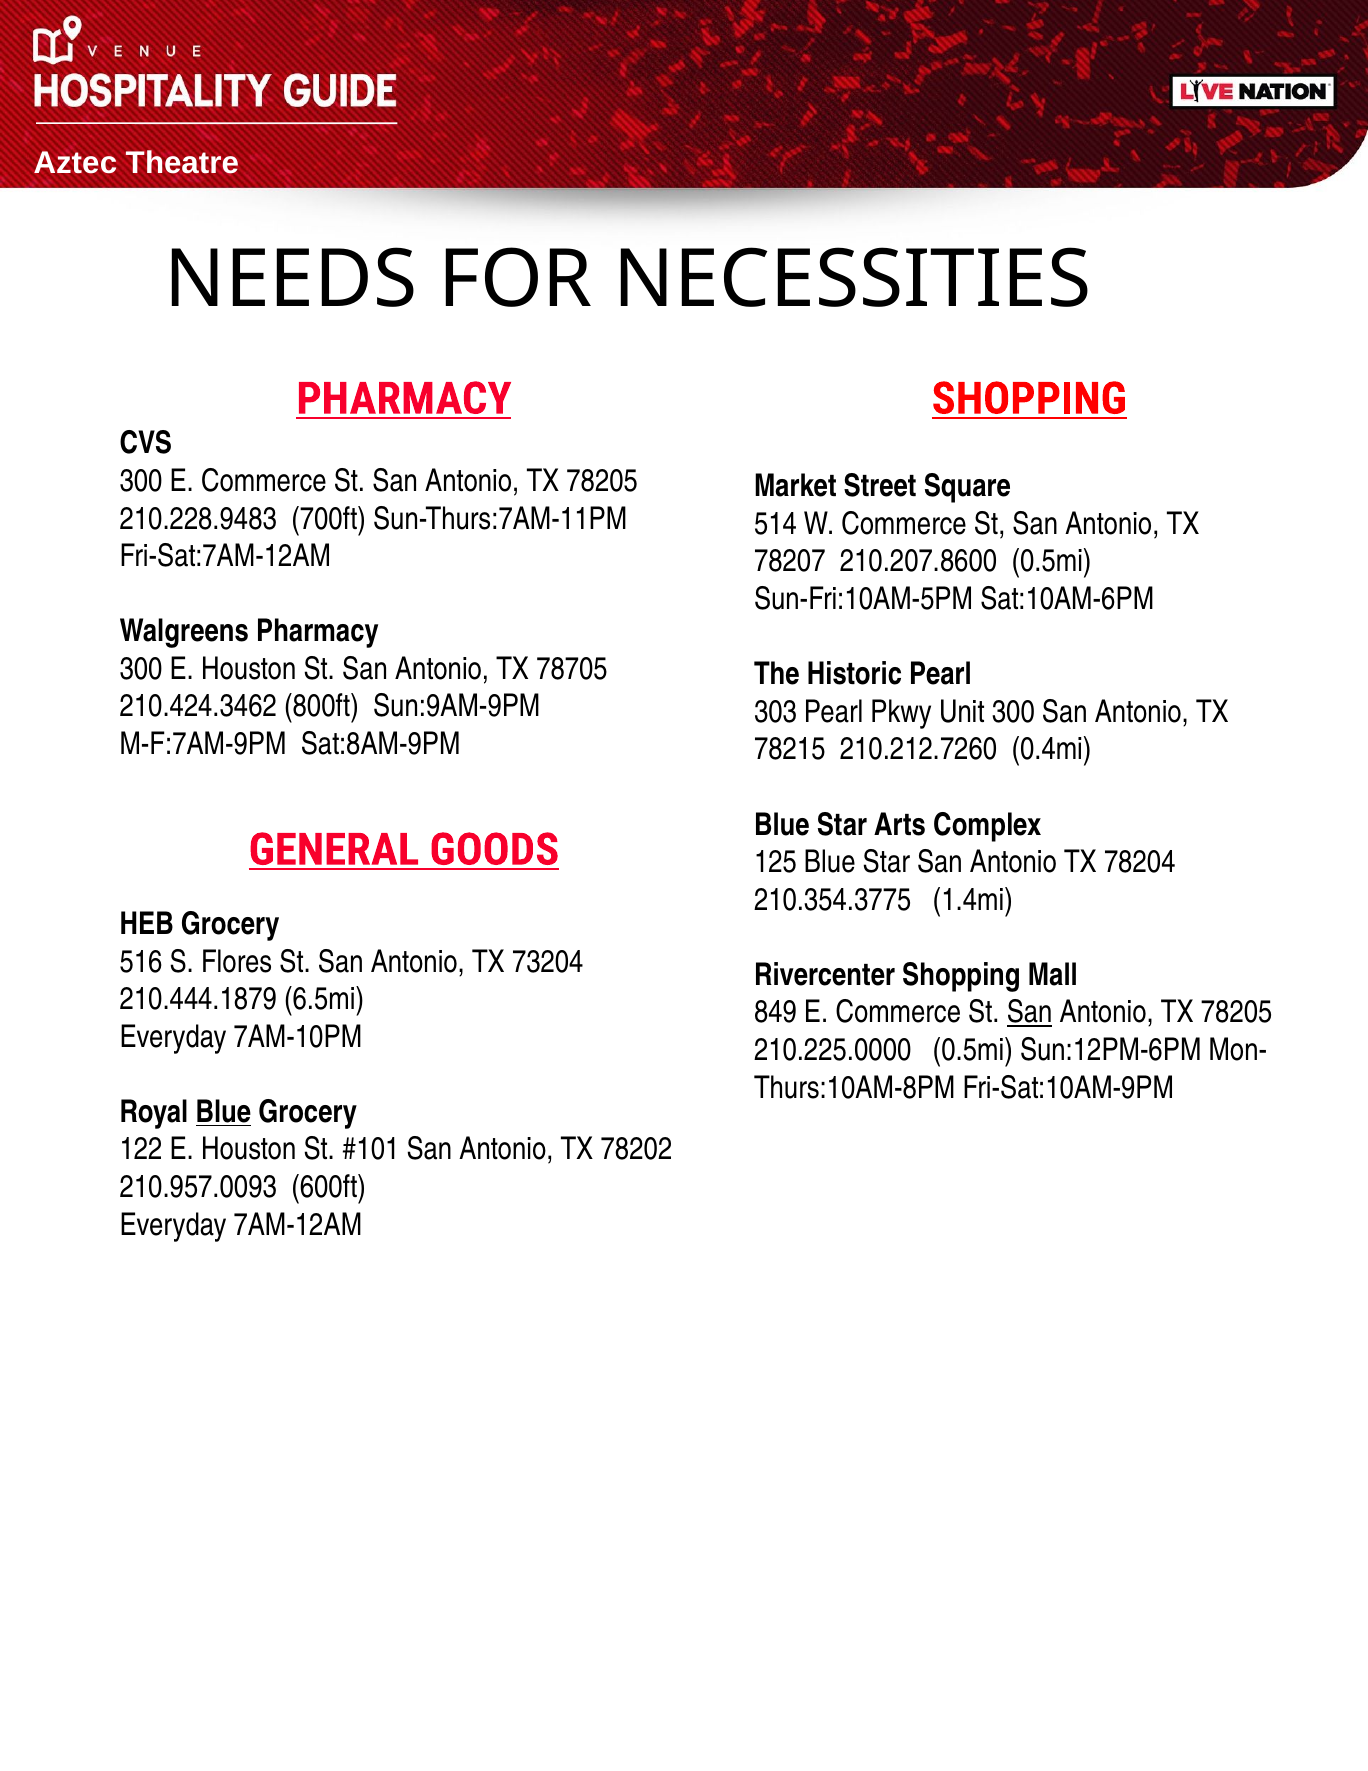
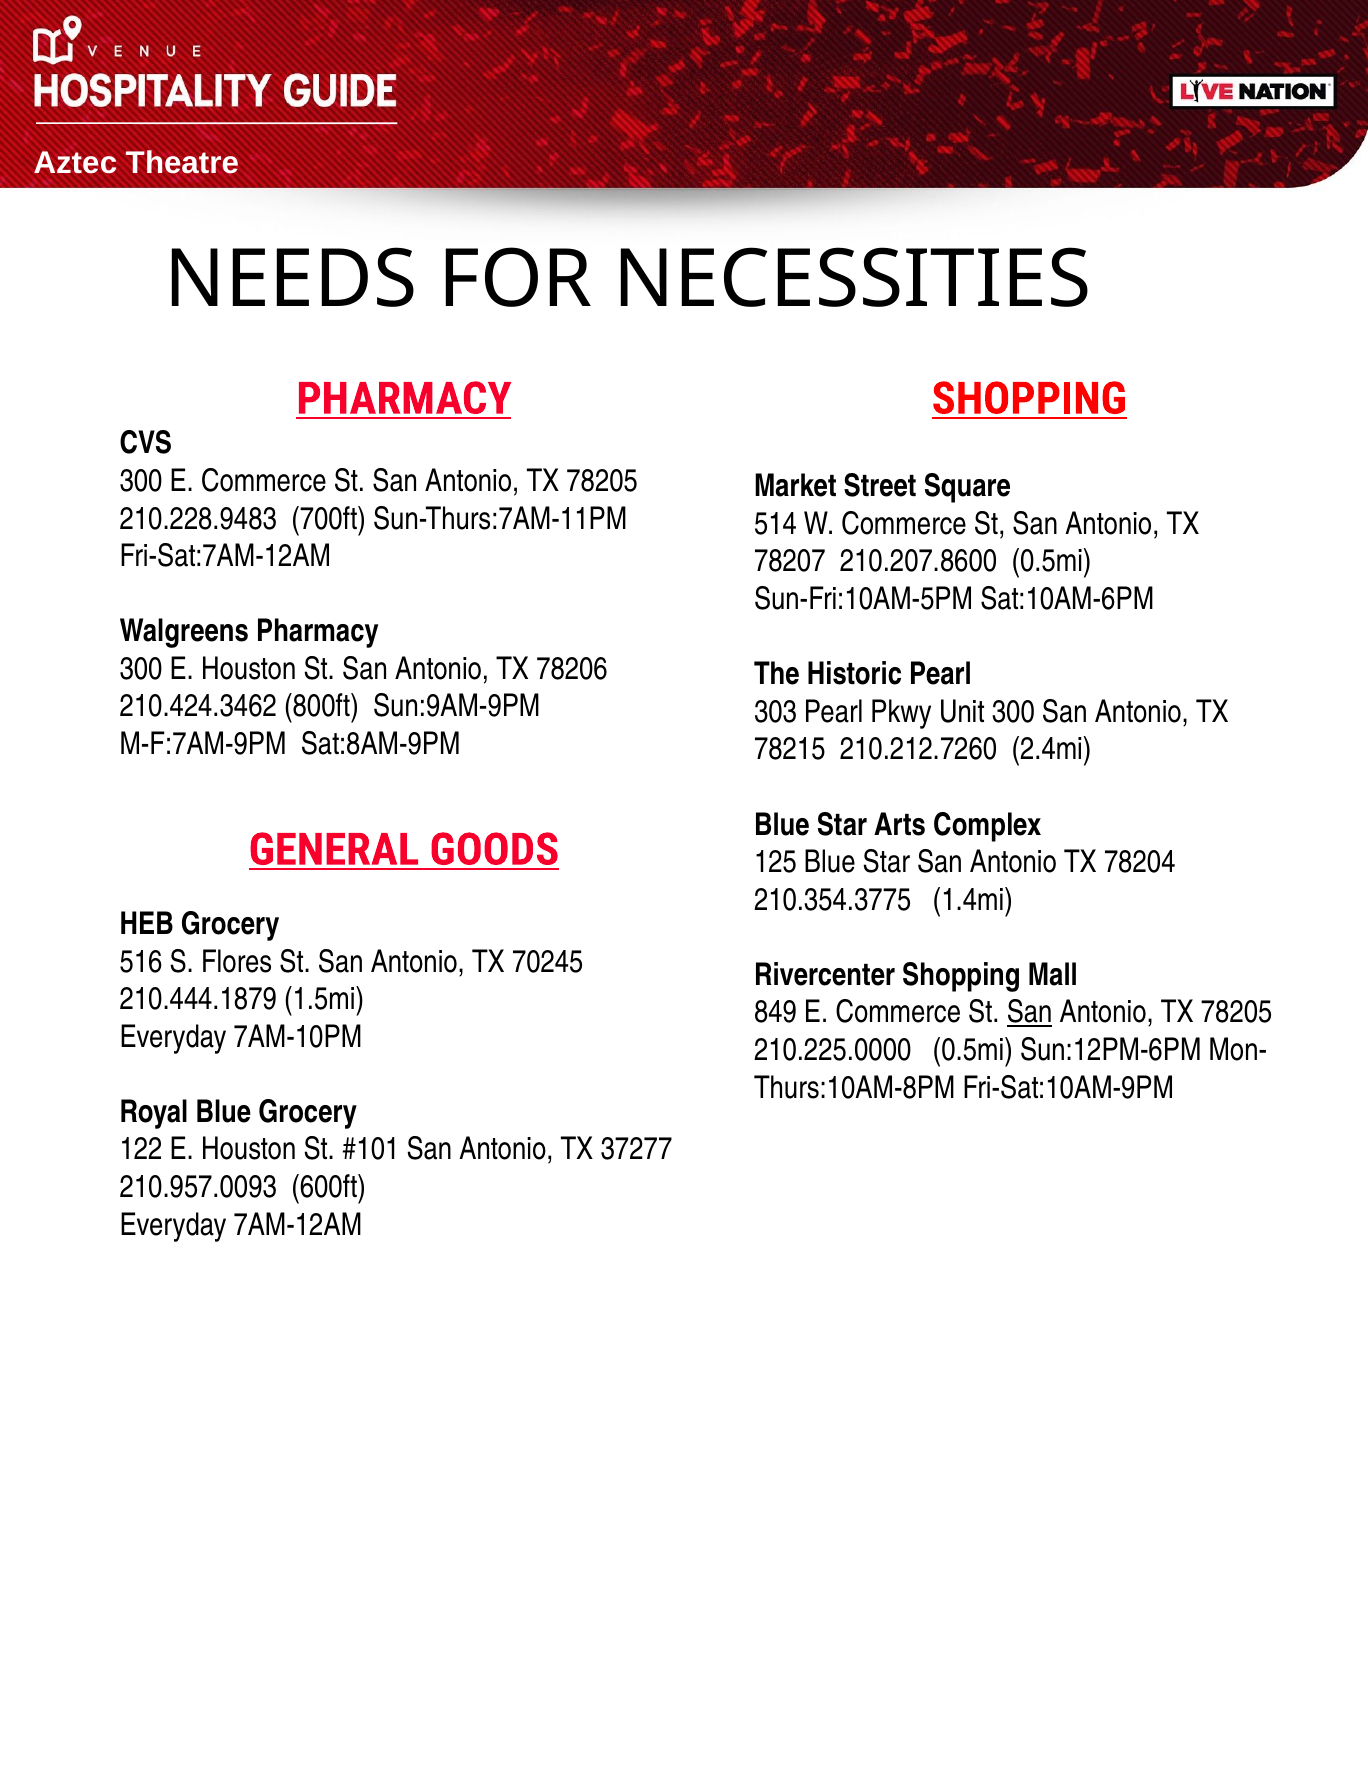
78705: 78705 -> 78206
0.4mi: 0.4mi -> 2.4mi
73204: 73204 -> 70245
6.5mi: 6.5mi -> 1.5mi
Blue at (223, 1112) underline: present -> none
78202: 78202 -> 37277
